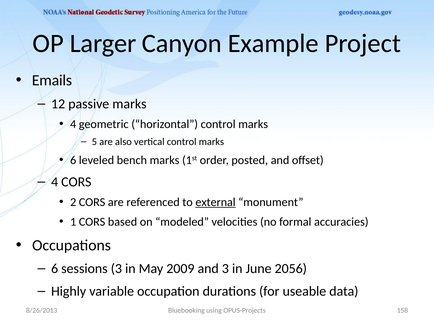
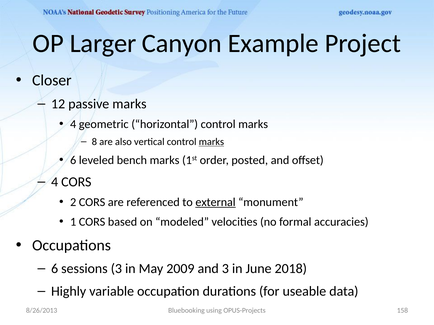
Emails: Emails -> Closer
5: 5 -> 8
marks at (211, 142) underline: none -> present
2056: 2056 -> 2018
